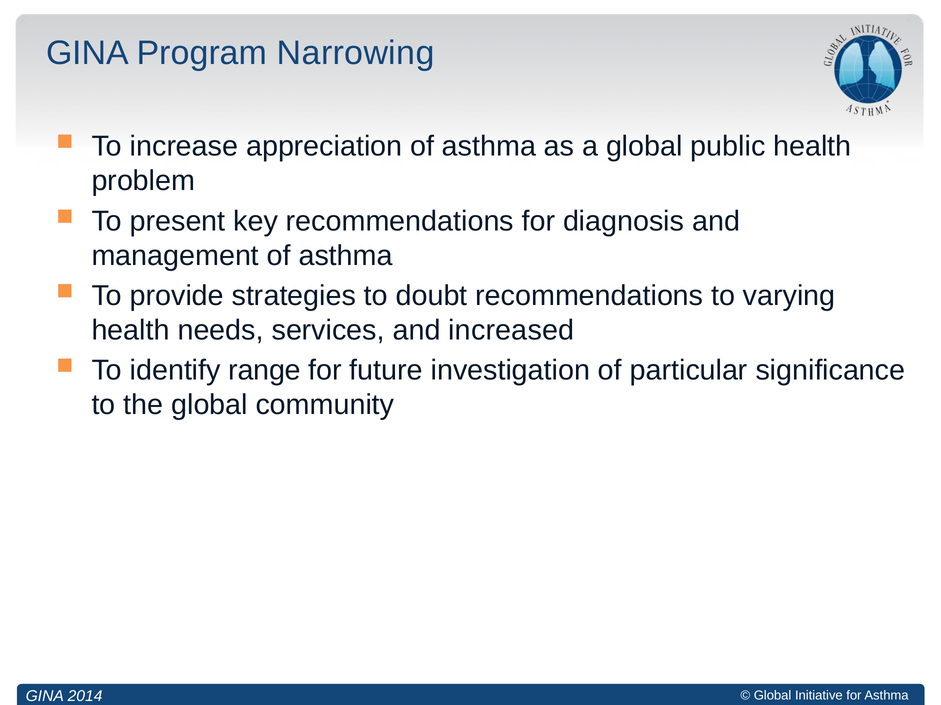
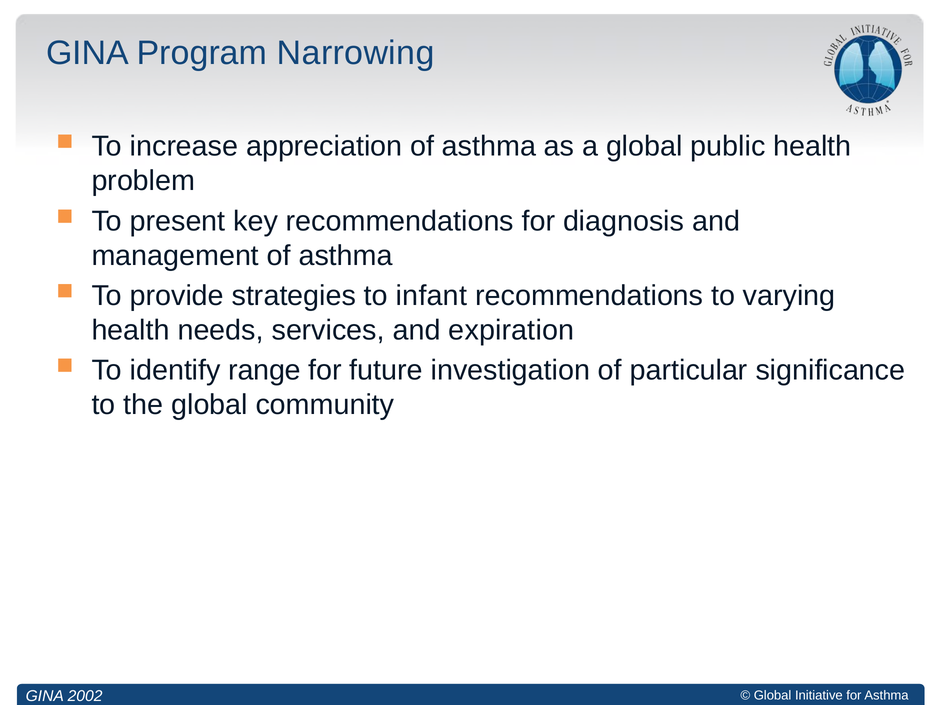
doubt: doubt -> infant
increased: increased -> expiration
2014: 2014 -> 2002
